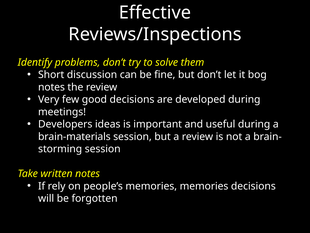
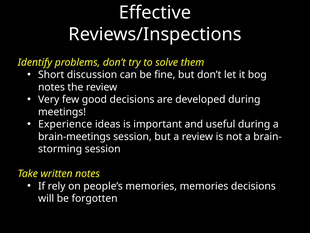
Developers: Developers -> Experience
brain-materials: brain-materials -> brain-meetings
